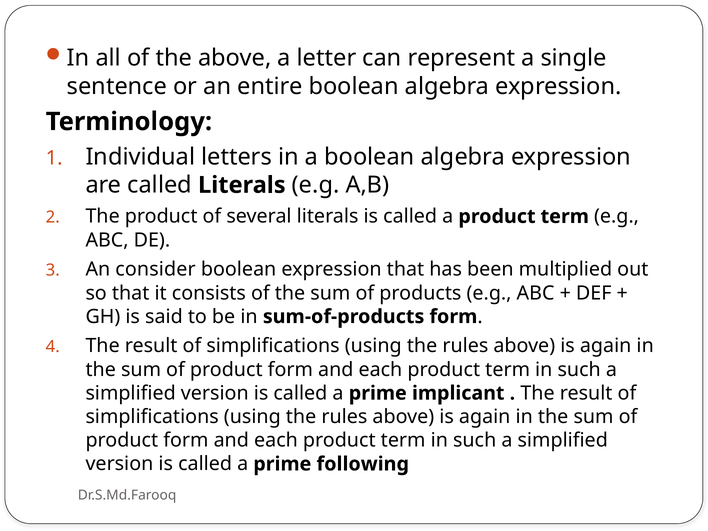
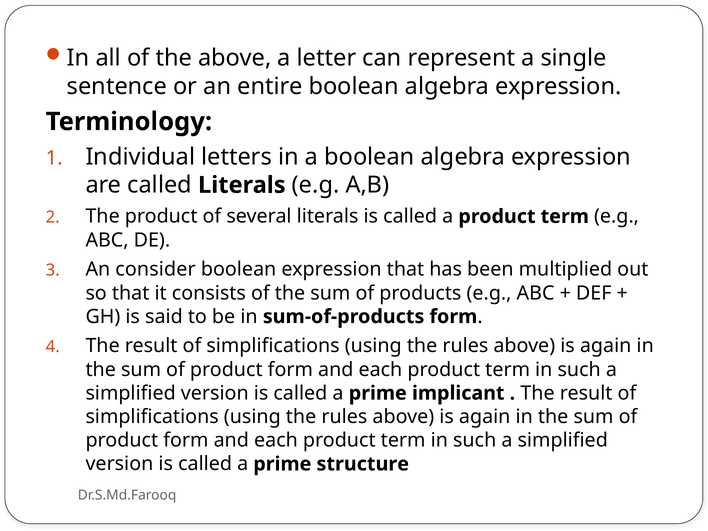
following: following -> structure
